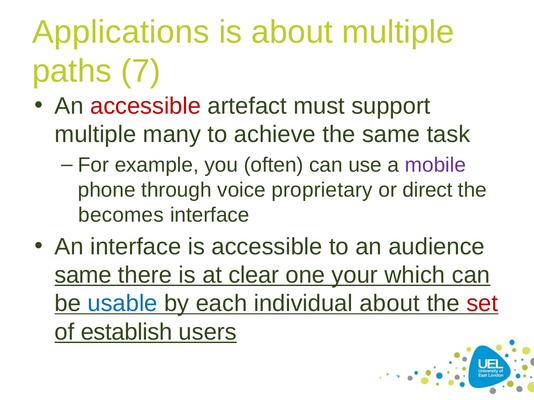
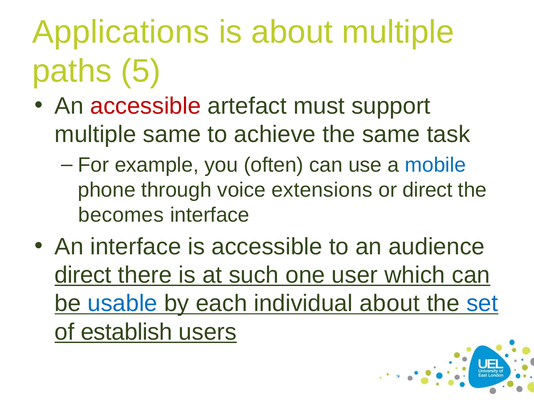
7: 7 -> 5
multiple many: many -> same
mobile colour: purple -> blue
proprietary: proprietary -> extensions
same at (83, 275): same -> direct
clear: clear -> such
your: your -> user
set colour: red -> blue
